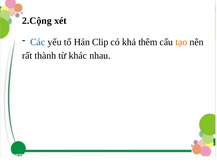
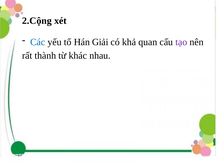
Clip: Clip -> Giải
thêm: thêm -> quan
tạo colour: orange -> purple
